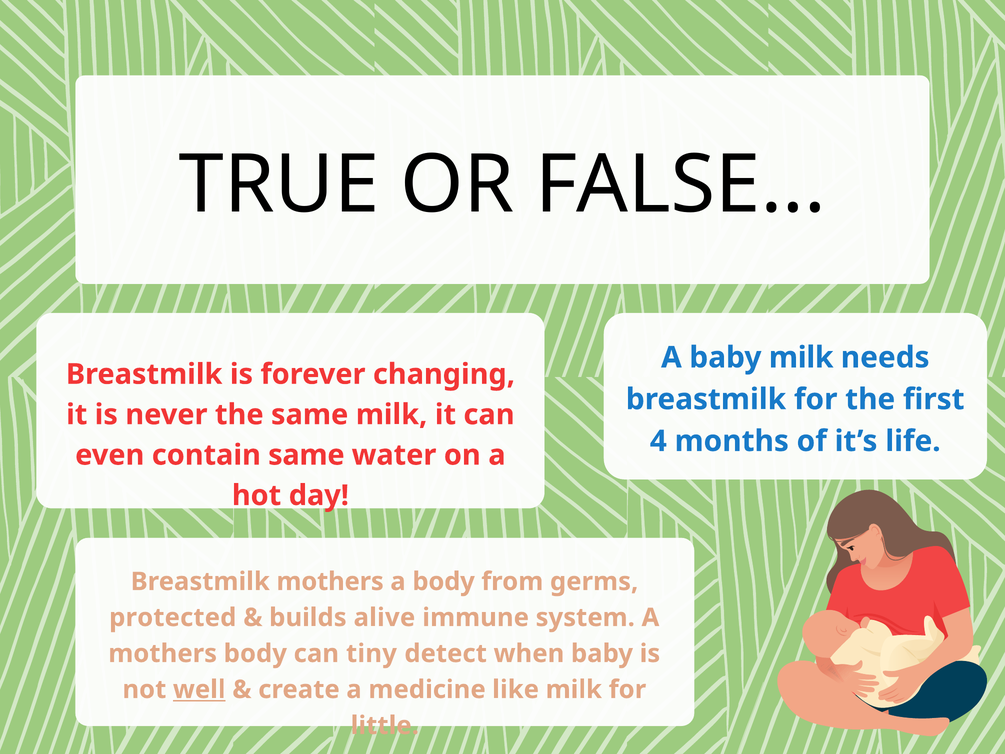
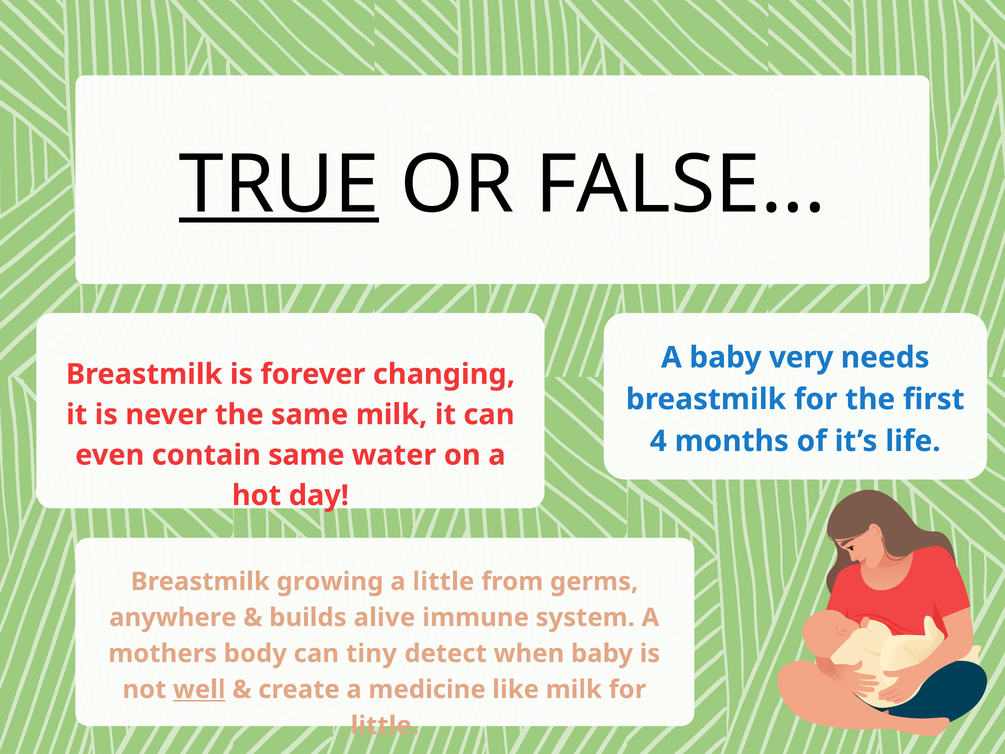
TRUE underline: none -> present
baby milk: milk -> very
Breastmilk mothers: mothers -> growing
a body: body -> little
protected: protected -> anywhere
